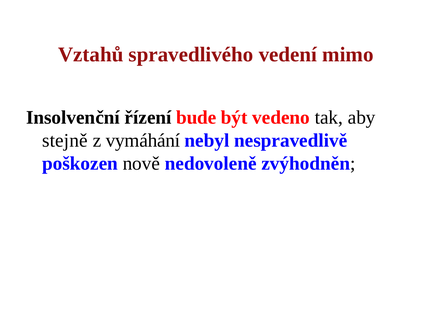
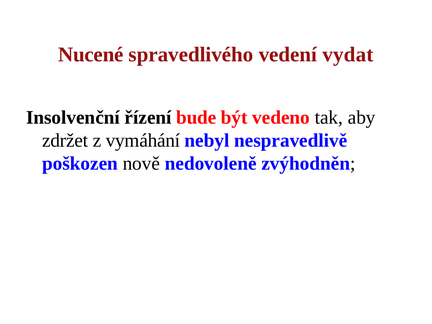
Vztahů: Vztahů -> Nucené
mimo: mimo -> vydat
stejně: stejně -> zdržet
